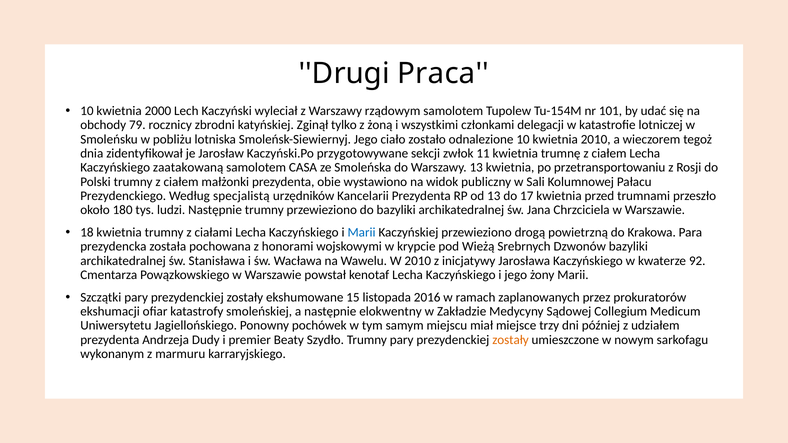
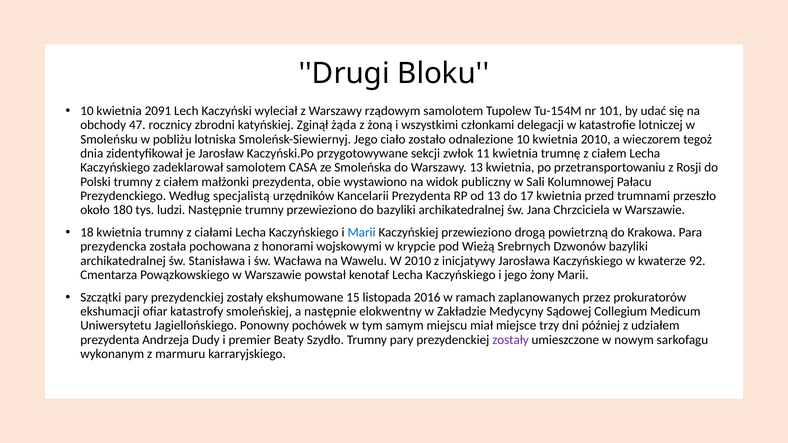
Praca: Praca -> Bloku
2000: 2000 -> 2091
79: 79 -> 47
tylko: tylko -> żąda
zaatakowaną: zaatakowaną -> zadeklarował
zostały at (511, 340) colour: orange -> purple
